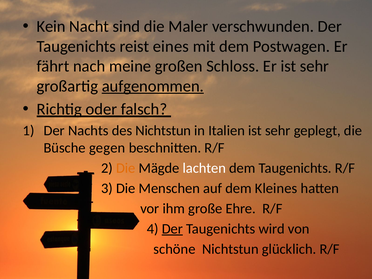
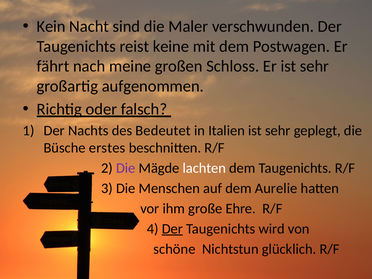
eines: eines -> keine
aufgenommen underline: present -> none
des Nichtstun: Nichtstun -> Bedeutet
gegen: gegen -> erstes
Die at (126, 168) colour: orange -> purple
Kleines: Kleines -> Aurelie
